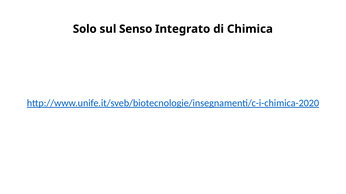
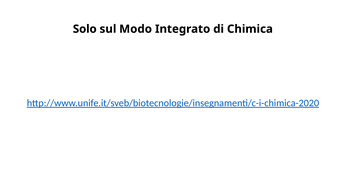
Senso: Senso -> Modo
